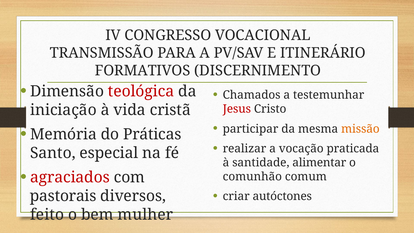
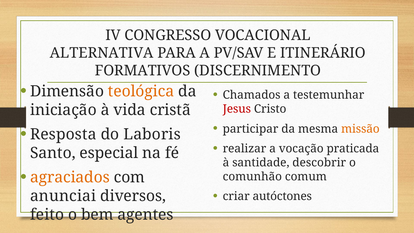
TRANSMISSÃO: TRANSMISSÃO -> ALTERNATIVA
teológica colour: red -> orange
Memória: Memória -> Resposta
Práticas: Práticas -> Laboris
alimentar: alimentar -> descobrir
agraciados colour: red -> orange
pastorais: pastorais -> anunciai
mulher: mulher -> agentes
